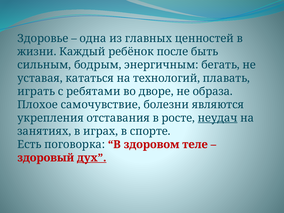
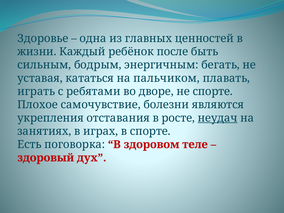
технологий: технологий -> пальчиком
не образа: образа -> спорте
дух underline: present -> none
